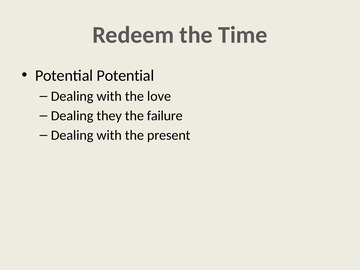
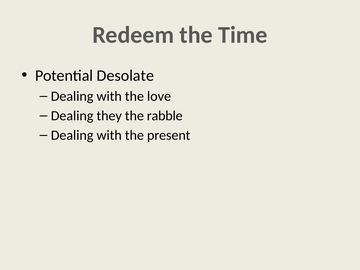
Potential Potential: Potential -> Desolate
failure: failure -> rabble
